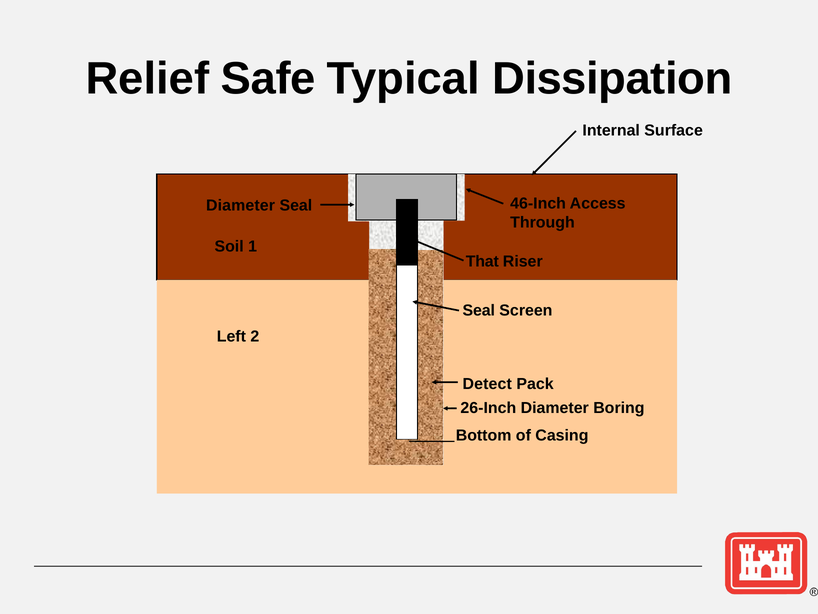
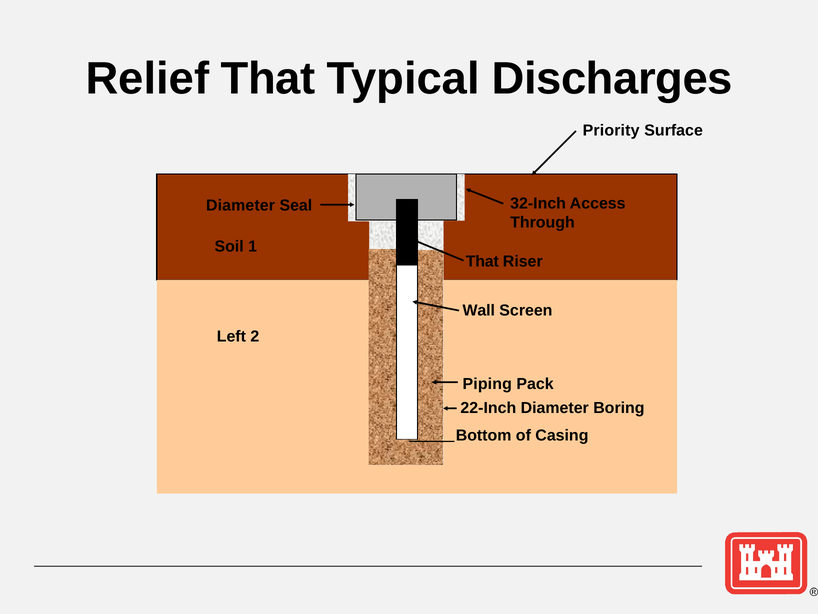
Relief Safe: Safe -> That
Dissipation: Dissipation -> Discharges
Internal: Internal -> Priority
46-Inch: 46-Inch -> 32-Inch
Seal at (479, 310): Seal -> Wall
Detect: Detect -> Piping
26-Inch: 26-Inch -> 22-Inch
